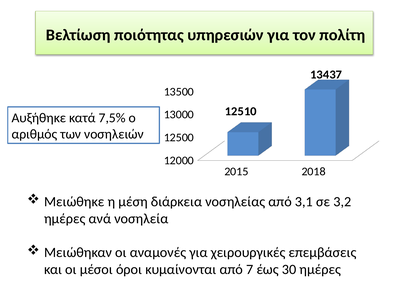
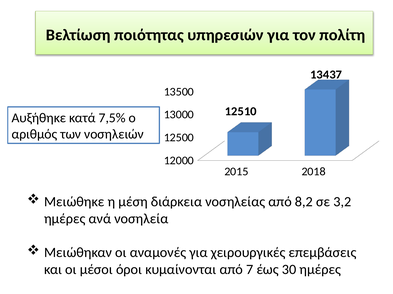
3,1: 3,1 -> 8,2
